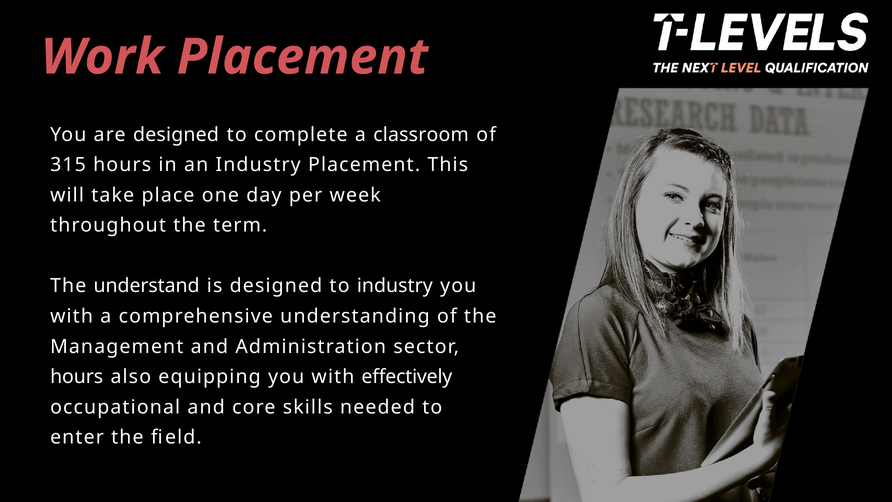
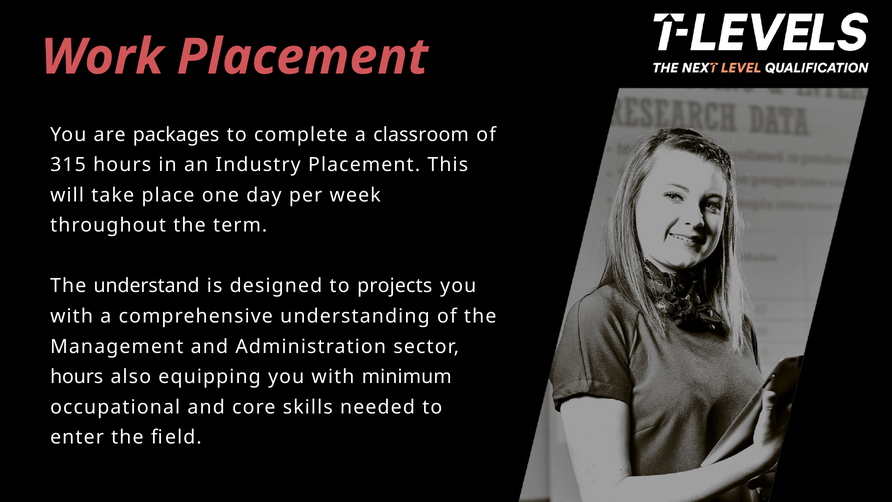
are designed: designed -> packages
to industry: industry -> projects
effectively: effectively -> minimum
